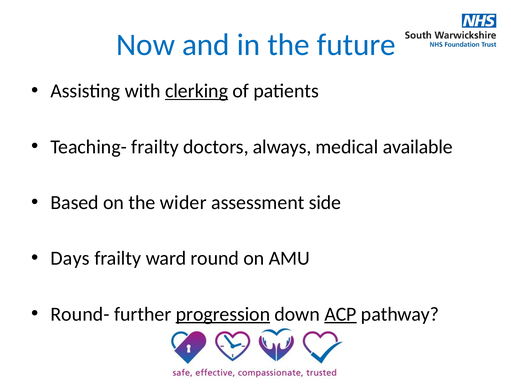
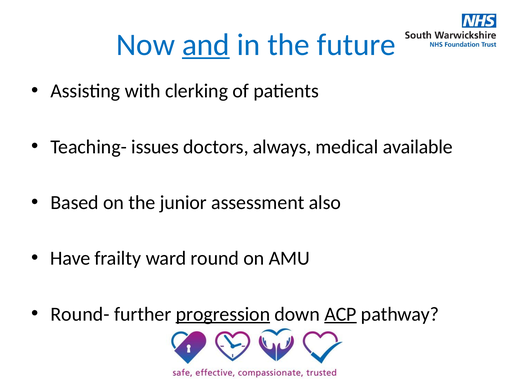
and underline: none -> present
clerking underline: present -> none
Teaching- frailty: frailty -> issues
wider: wider -> junior
side: side -> also
Days: Days -> Have
